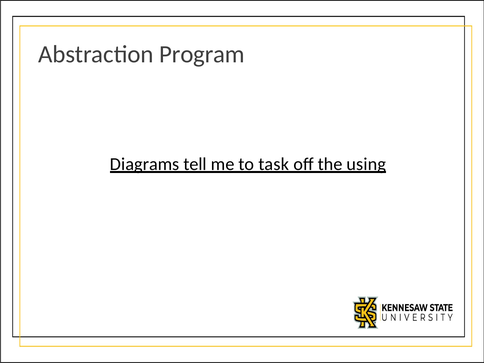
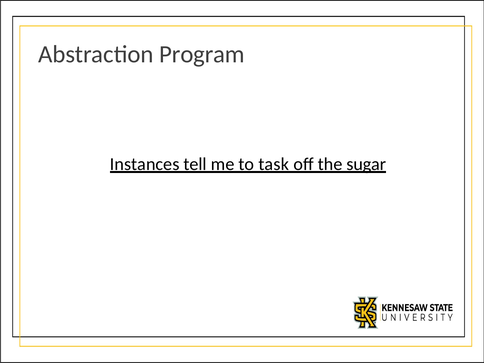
Diagrams: Diagrams -> Instances
using: using -> sugar
